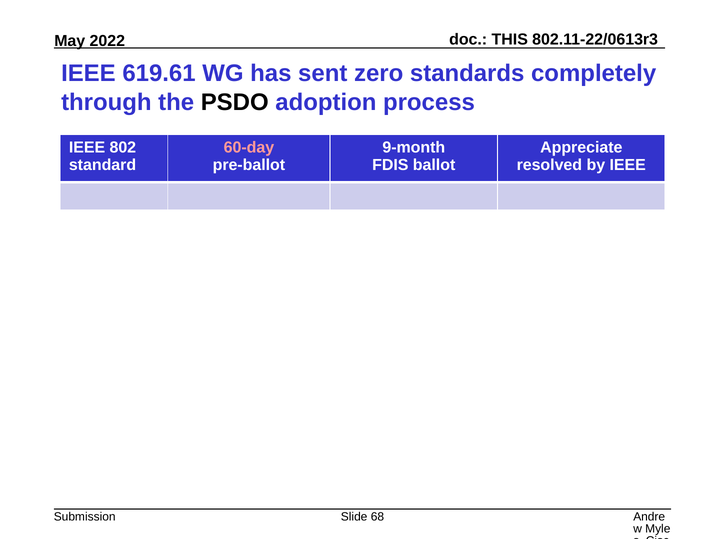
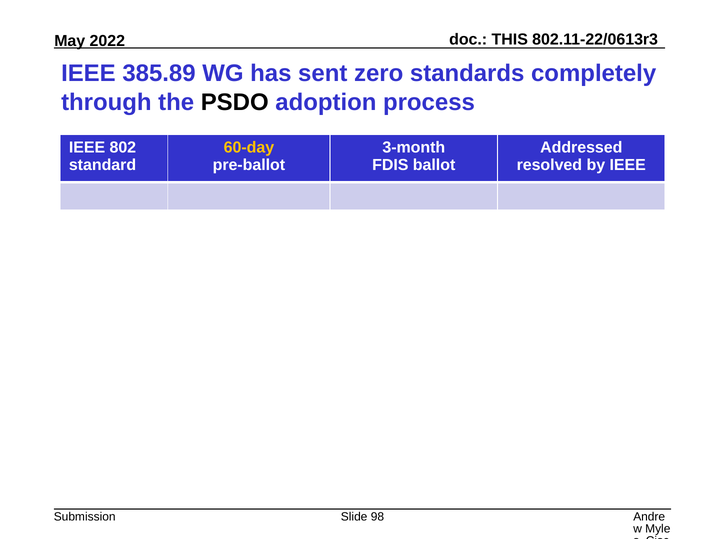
619.61: 619.61 -> 385.89
60-day colour: pink -> yellow
9-month: 9-month -> 3-month
Appreciate: Appreciate -> Addressed
68: 68 -> 98
